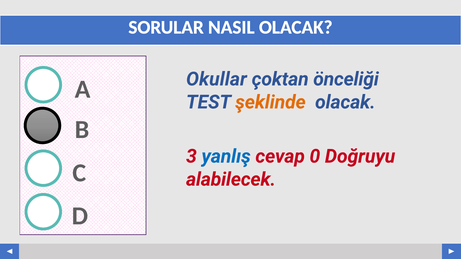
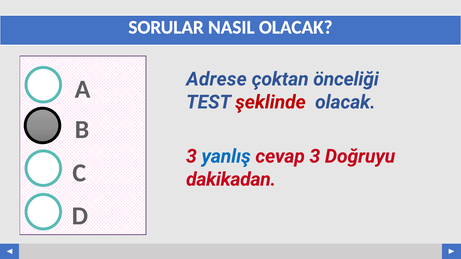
Okullar: Okullar -> Adrese
şeklinde colour: orange -> red
cevap 0: 0 -> 3
alabilecek: alabilecek -> dakikadan
